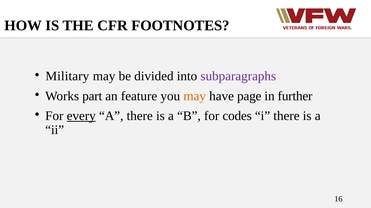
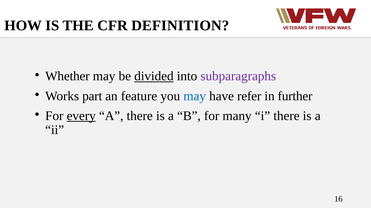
FOOTNOTES: FOOTNOTES -> DEFINITION
Military: Military -> Whether
divided underline: none -> present
may at (195, 96) colour: orange -> blue
page: page -> refer
codes: codes -> many
